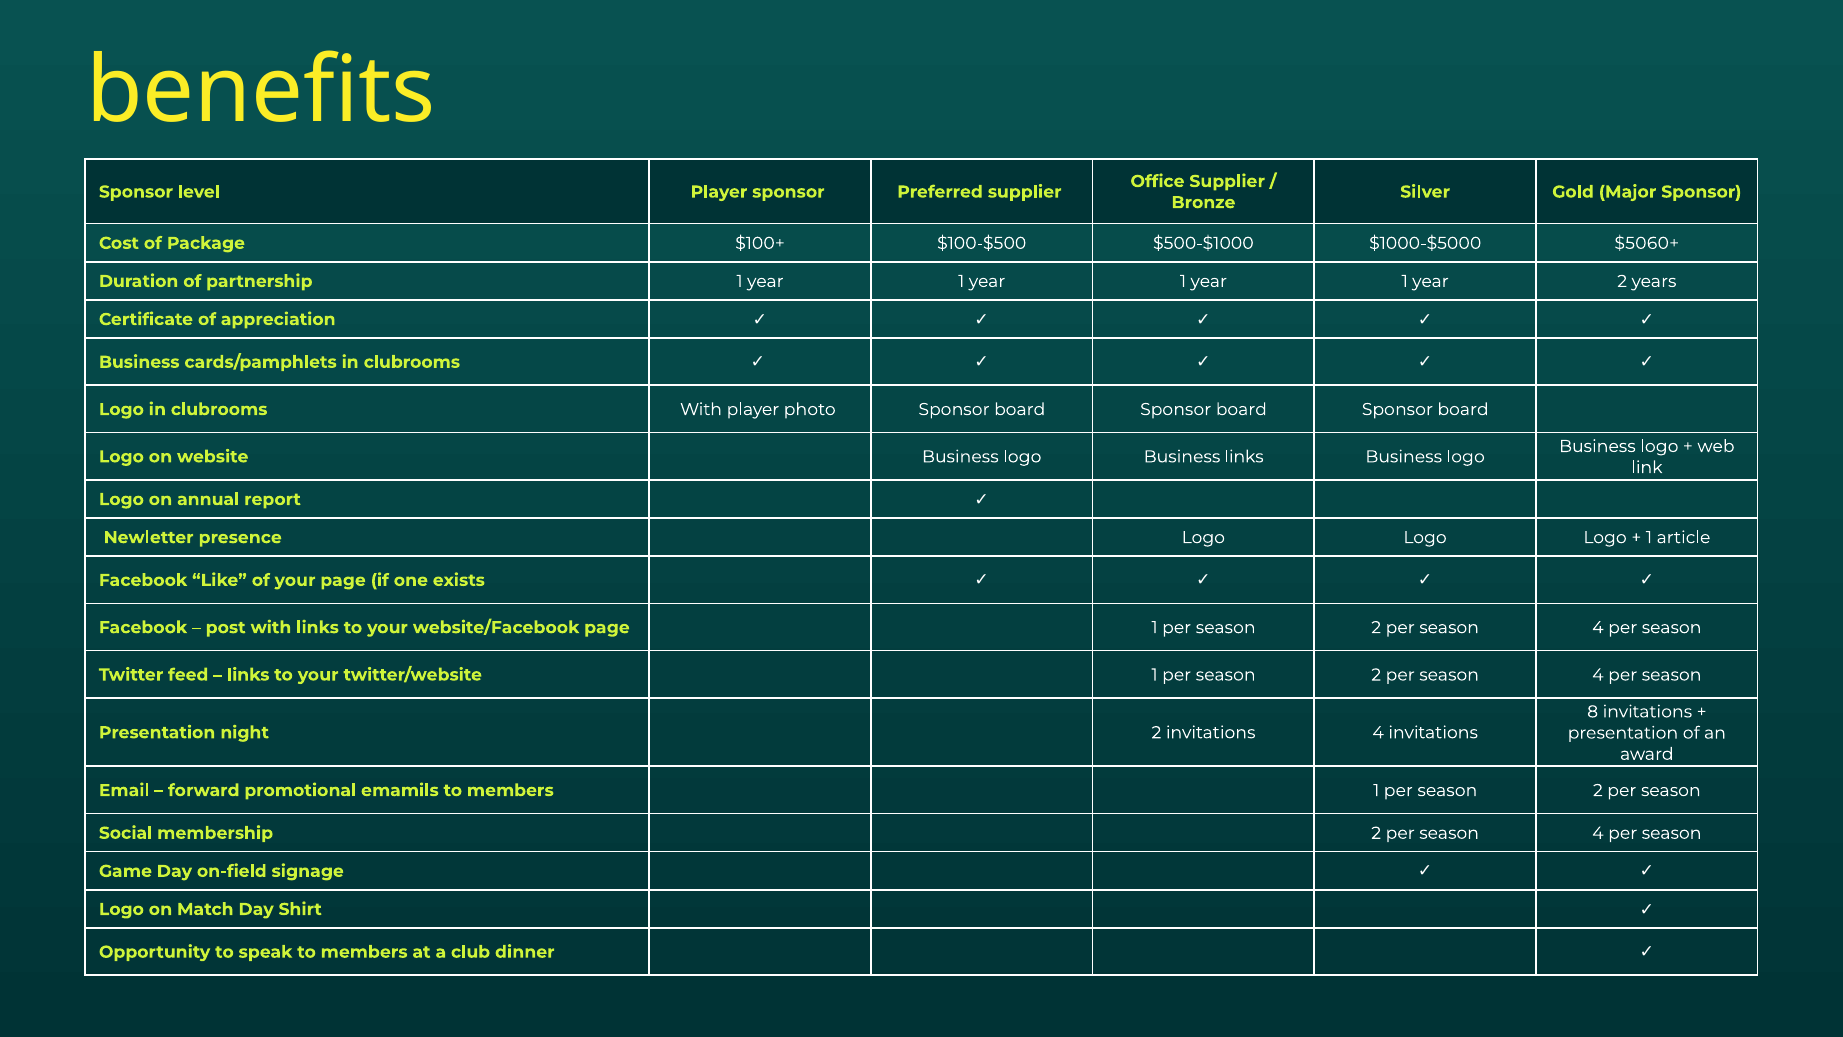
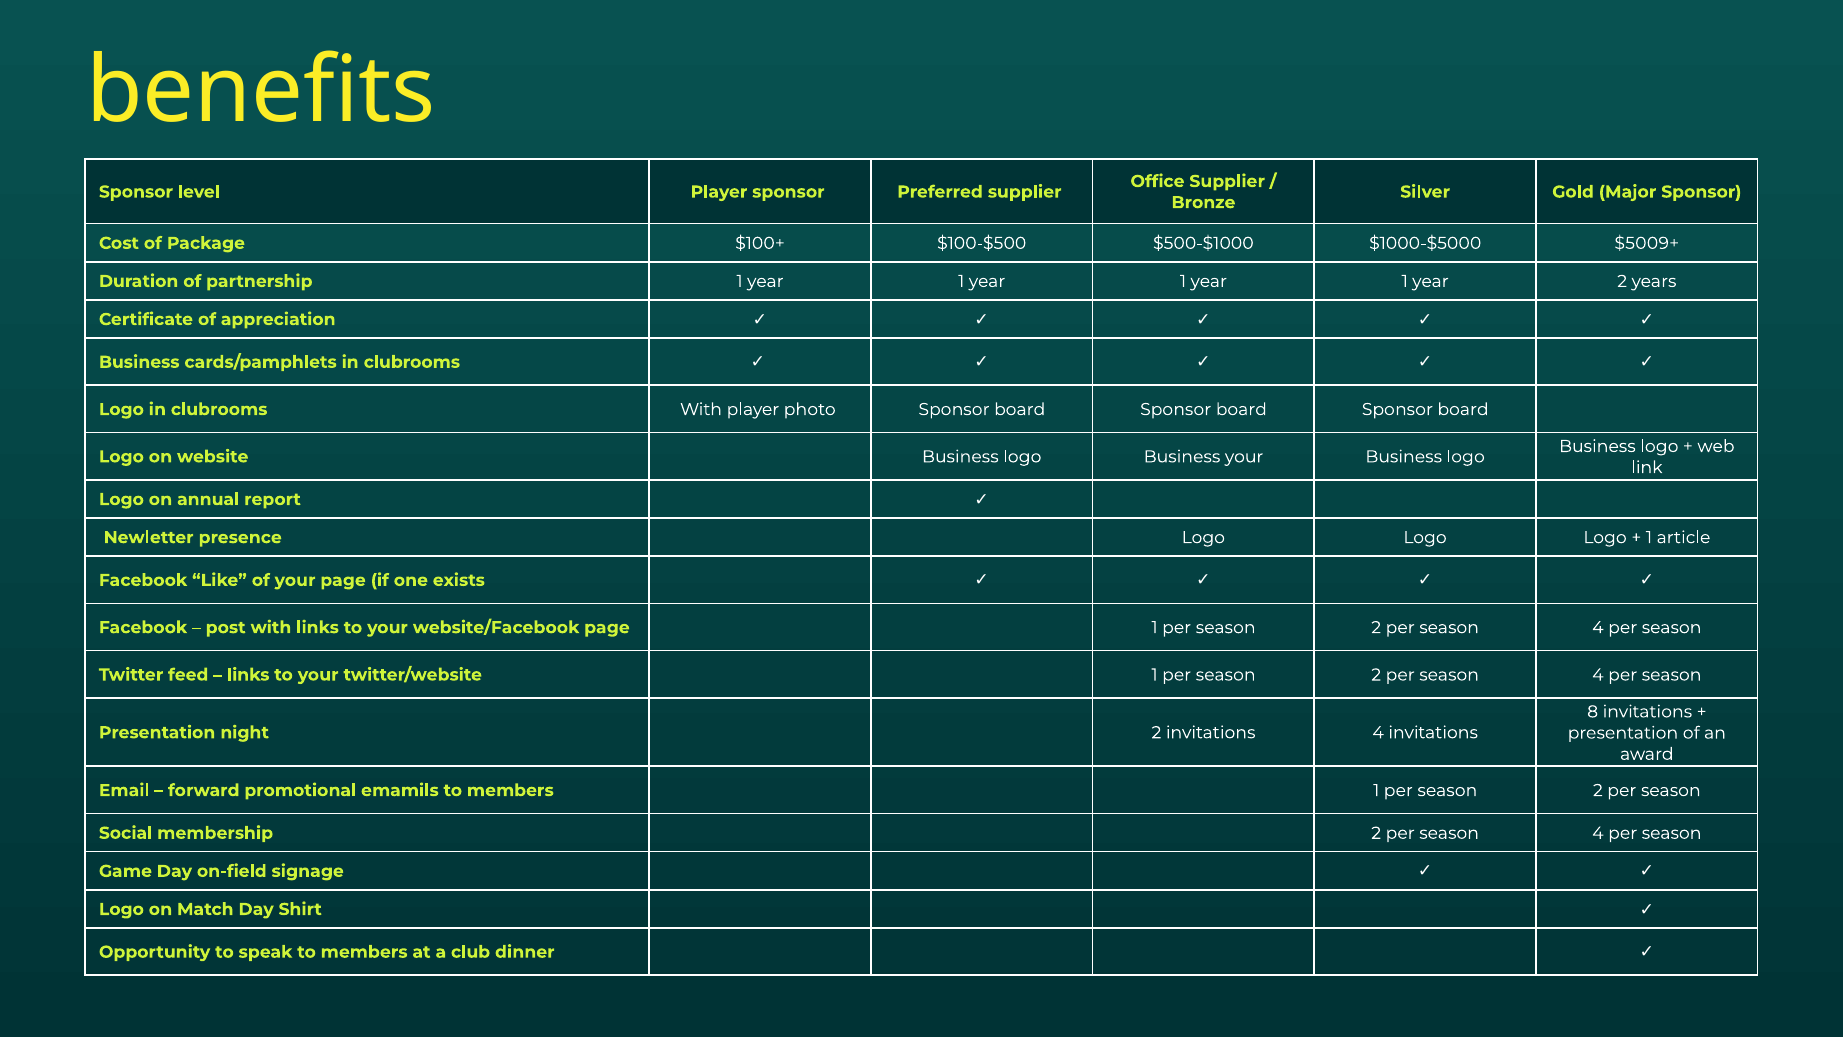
$5060+: $5060+ -> $5009+
Business links: links -> your
